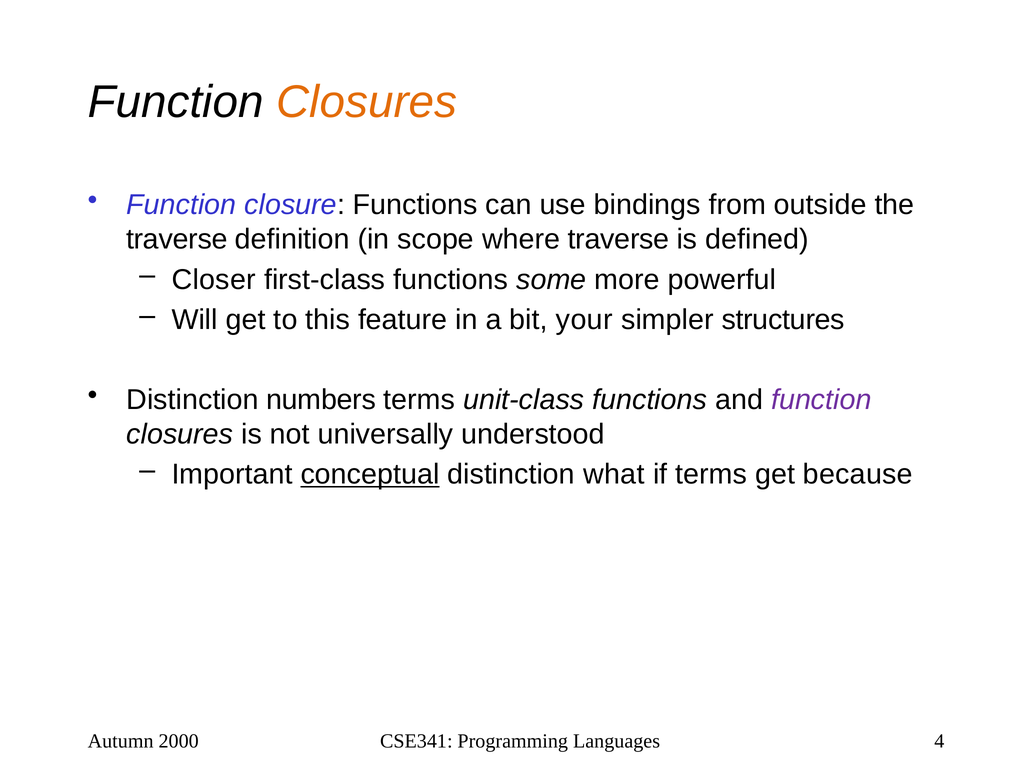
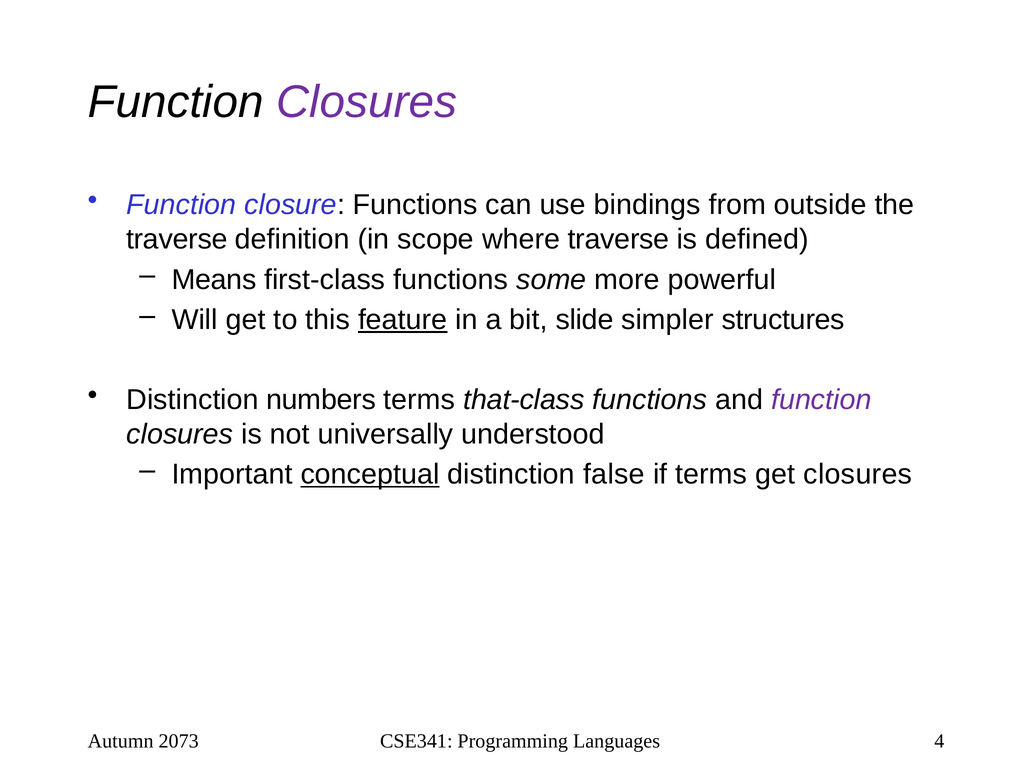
Closures at (367, 102) colour: orange -> purple
Closer: Closer -> Means
feature underline: none -> present
your: your -> slide
unit-class: unit-class -> that-class
what: what -> false
get because: because -> closures
2000: 2000 -> 2073
